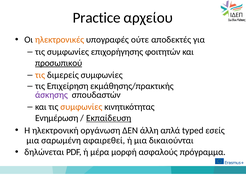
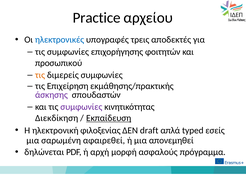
ηλεκτρονικές colour: orange -> blue
ούτε: ούτε -> τρεις
προσωπικού underline: present -> none
συμφωνίες at (81, 107) colour: orange -> purple
Ενημέρωση: Ενημέρωση -> Διεκδίκηση
οργάνωση: οργάνωση -> φιλοξενίας
άλλη: άλλη -> draft
δικαιούνται: δικαιούνται -> απονεμηθεί
μέρα: μέρα -> αρχή
